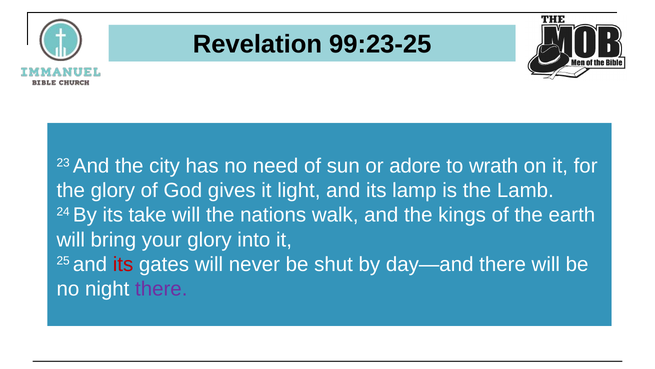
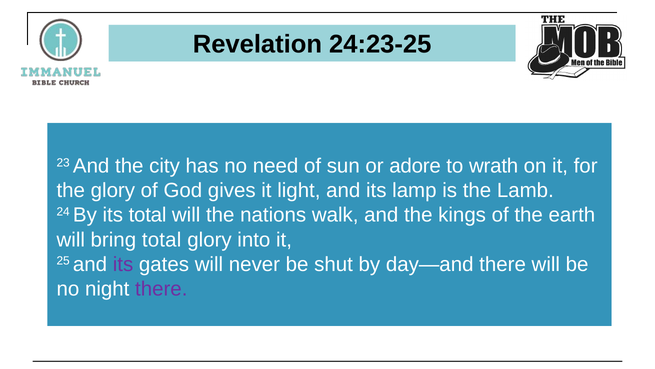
99:23-25: 99:23-25 -> 24:23-25
its take: take -> total
bring your: your -> total
its at (123, 264) colour: red -> purple
